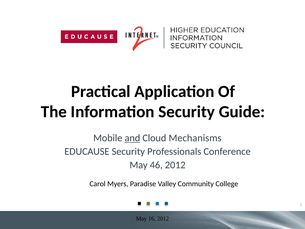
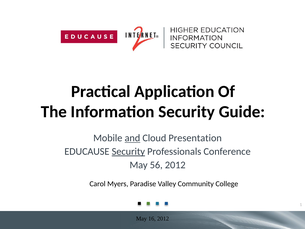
Mechanisms: Mechanisms -> Presentation
Security at (128, 151) underline: none -> present
46: 46 -> 56
